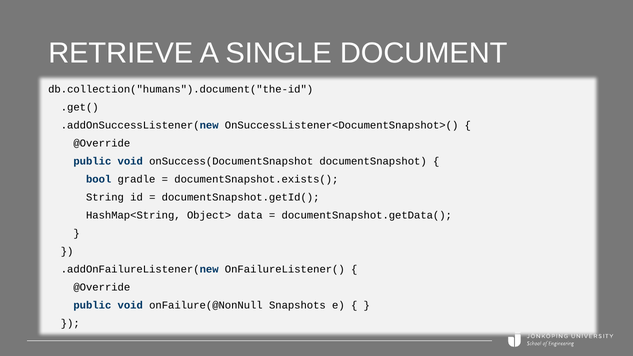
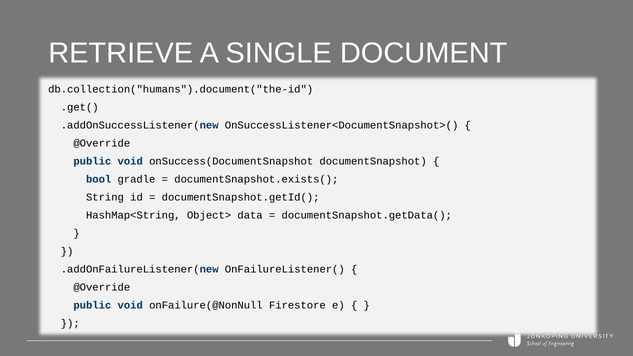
Snapshots: Snapshots -> Firestore
